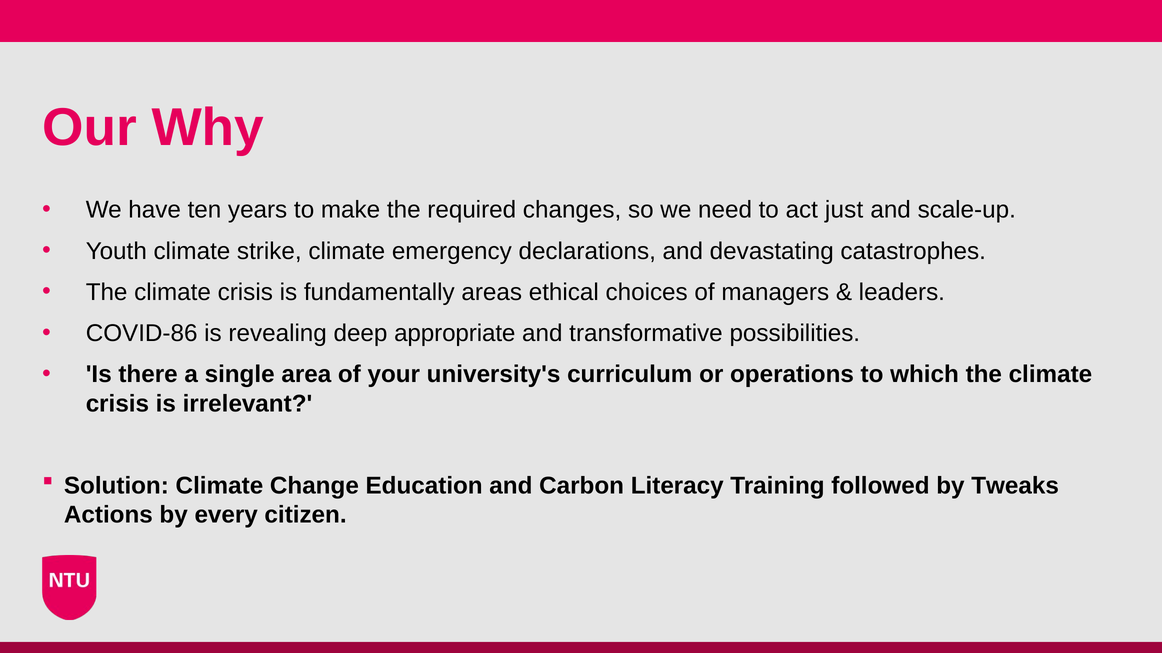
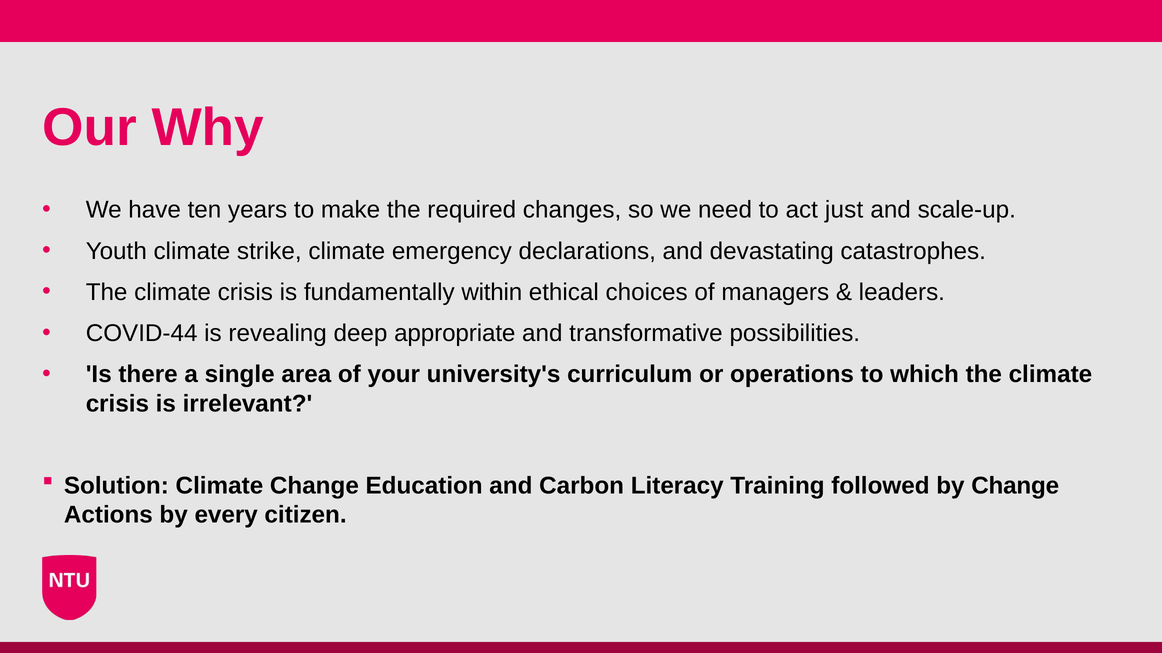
areas: areas -> within
COVID-86: COVID-86 -> COVID-44
by Tweaks: Tweaks -> Change
